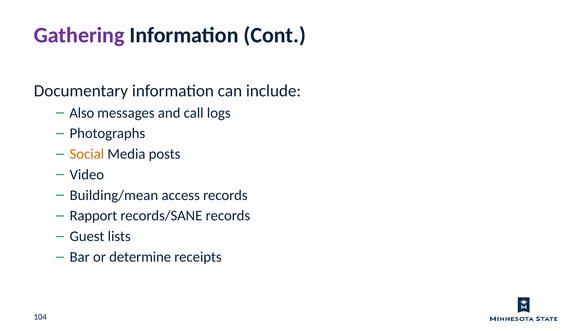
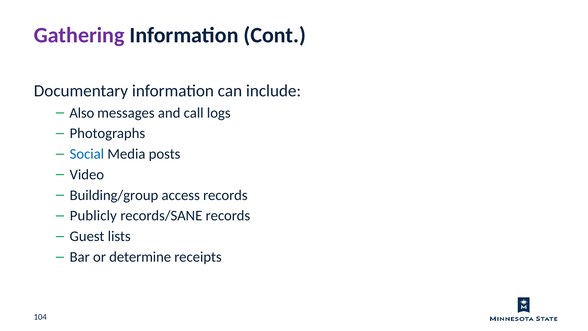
Social colour: orange -> blue
Building/mean: Building/mean -> Building/group
Rapport: Rapport -> Publicly
